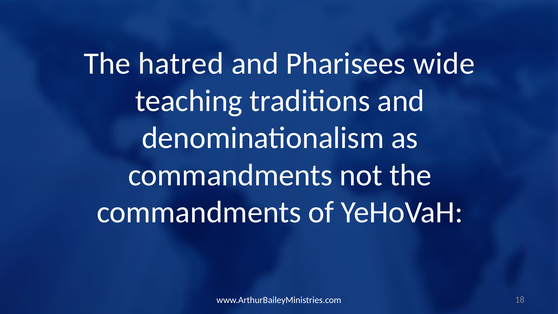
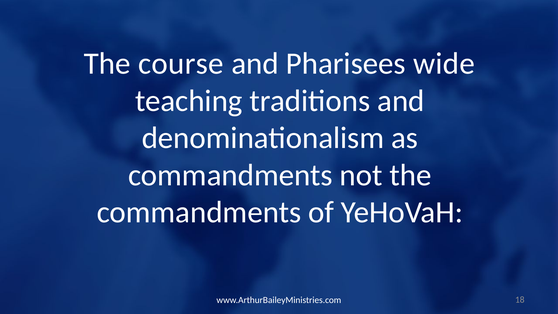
hatred: hatred -> course
